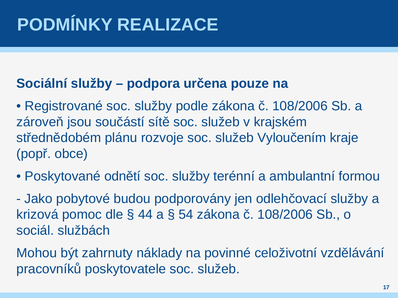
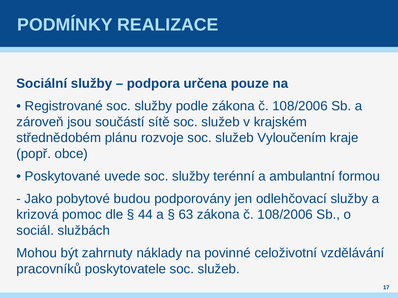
odnětí: odnětí -> uvede
54: 54 -> 63
